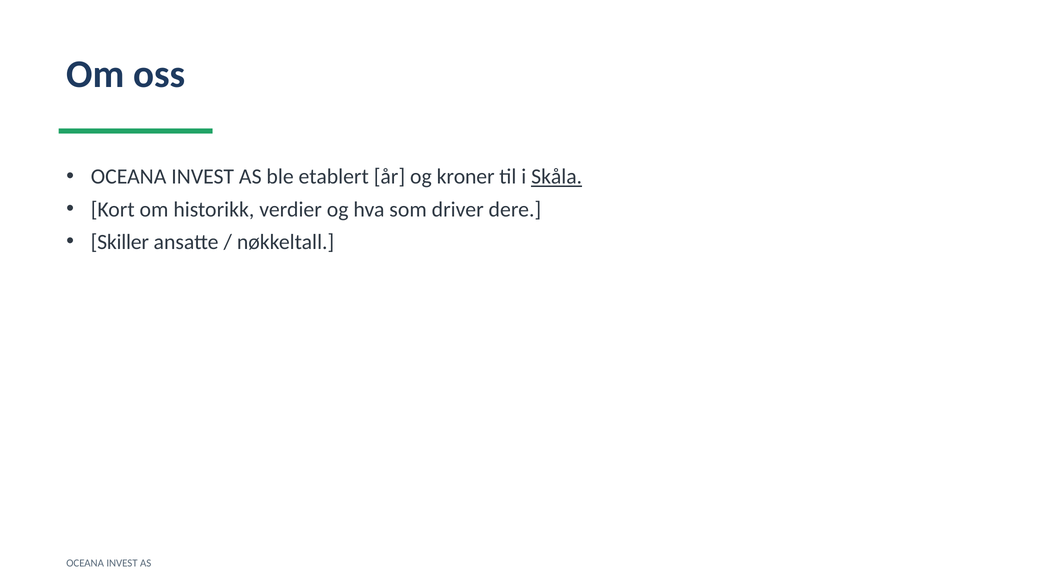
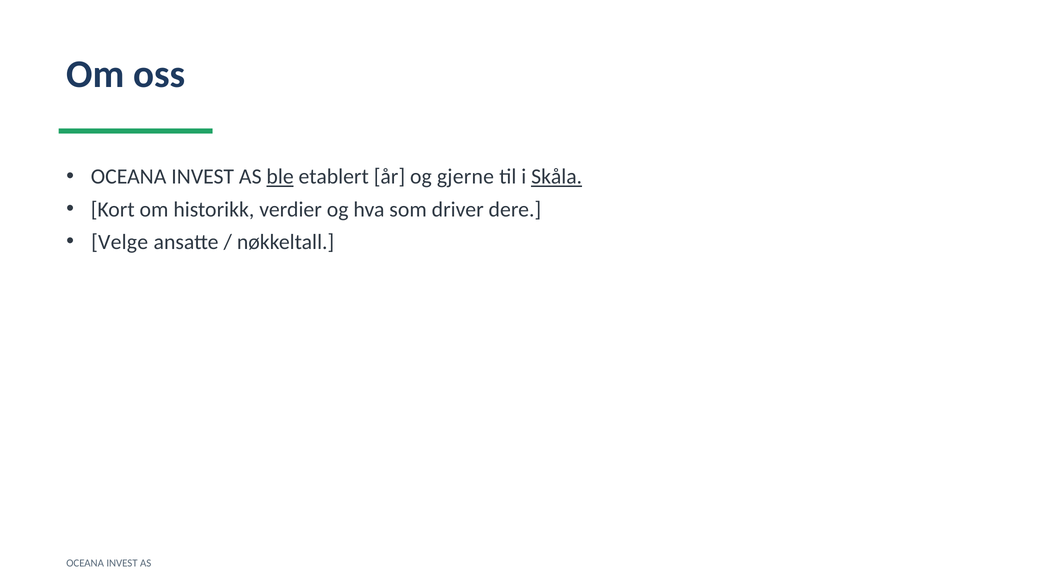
ble underline: none -> present
kroner: kroner -> gjerne
Skiller: Skiller -> Velge
